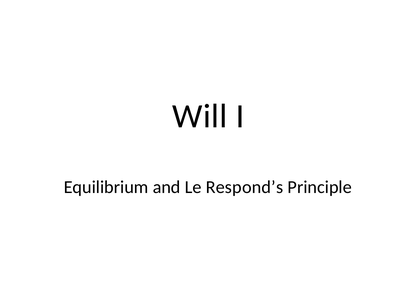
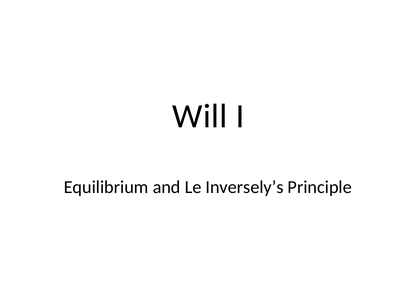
Respond’s: Respond’s -> Inversely’s
